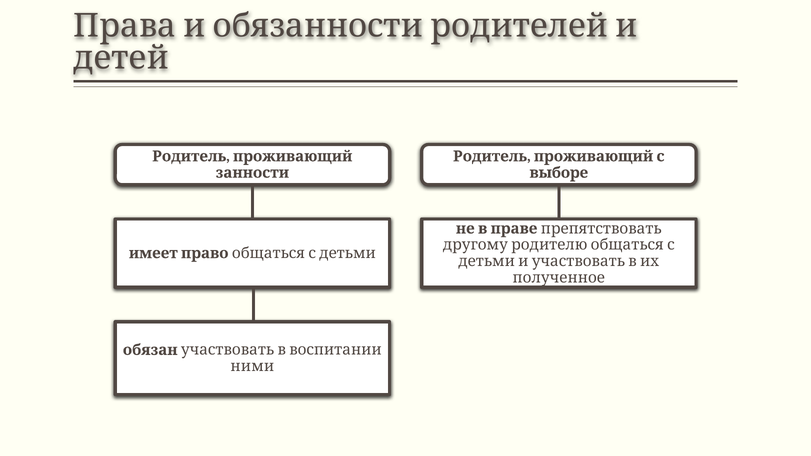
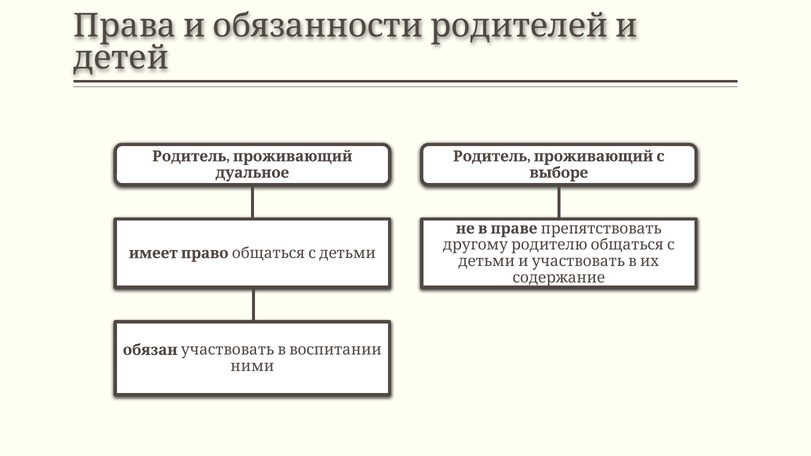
занности: занности -> дуальное
полученное: полученное -> содержание
